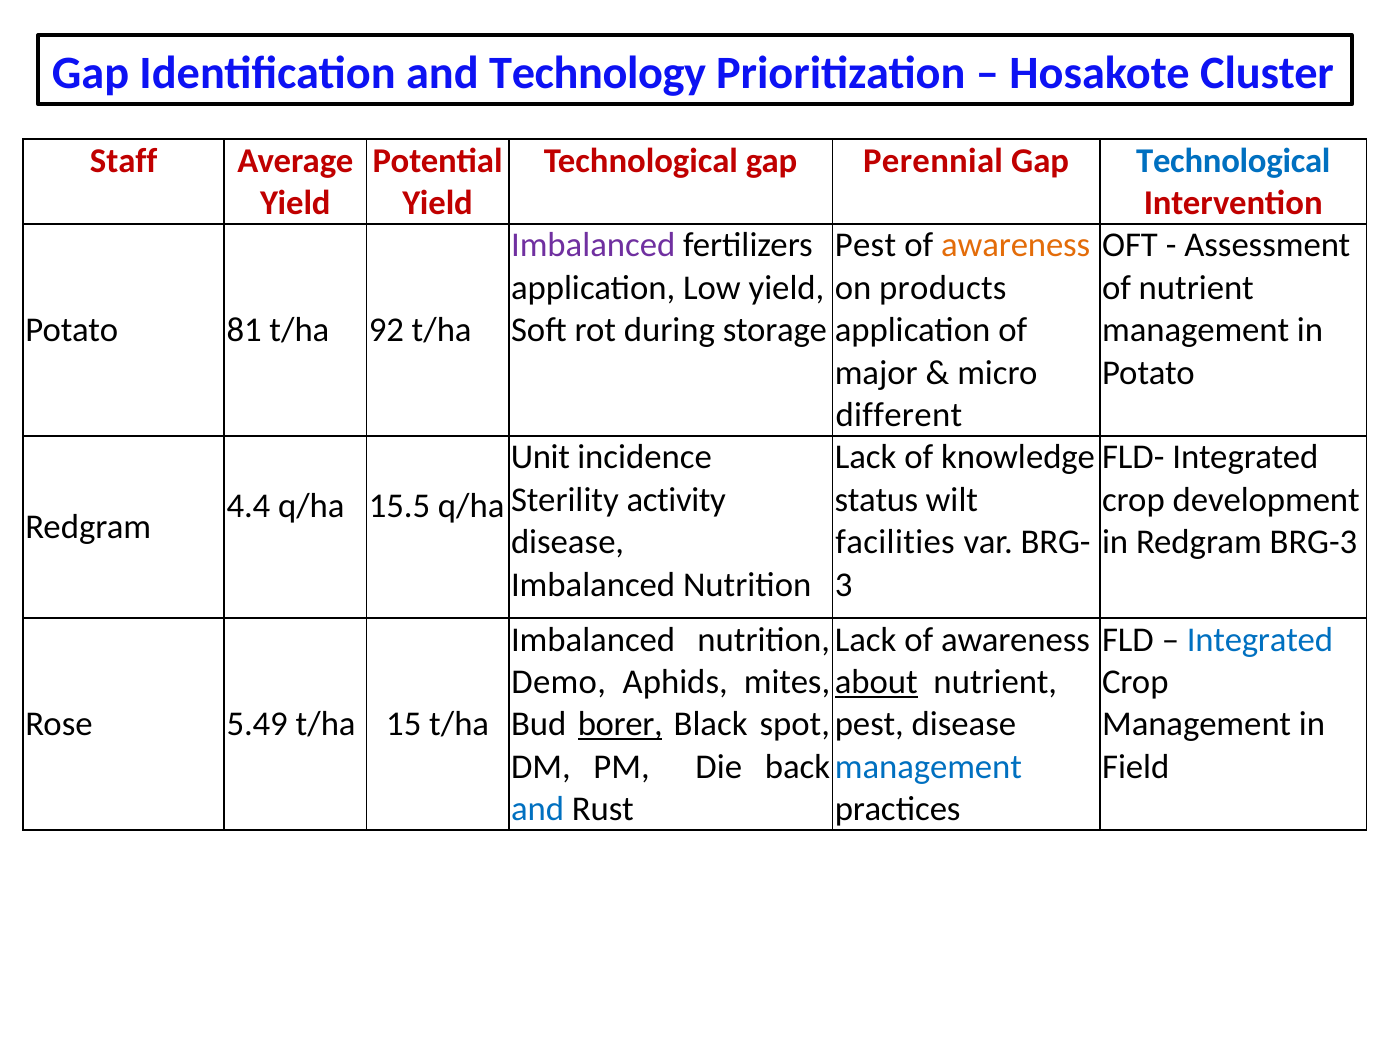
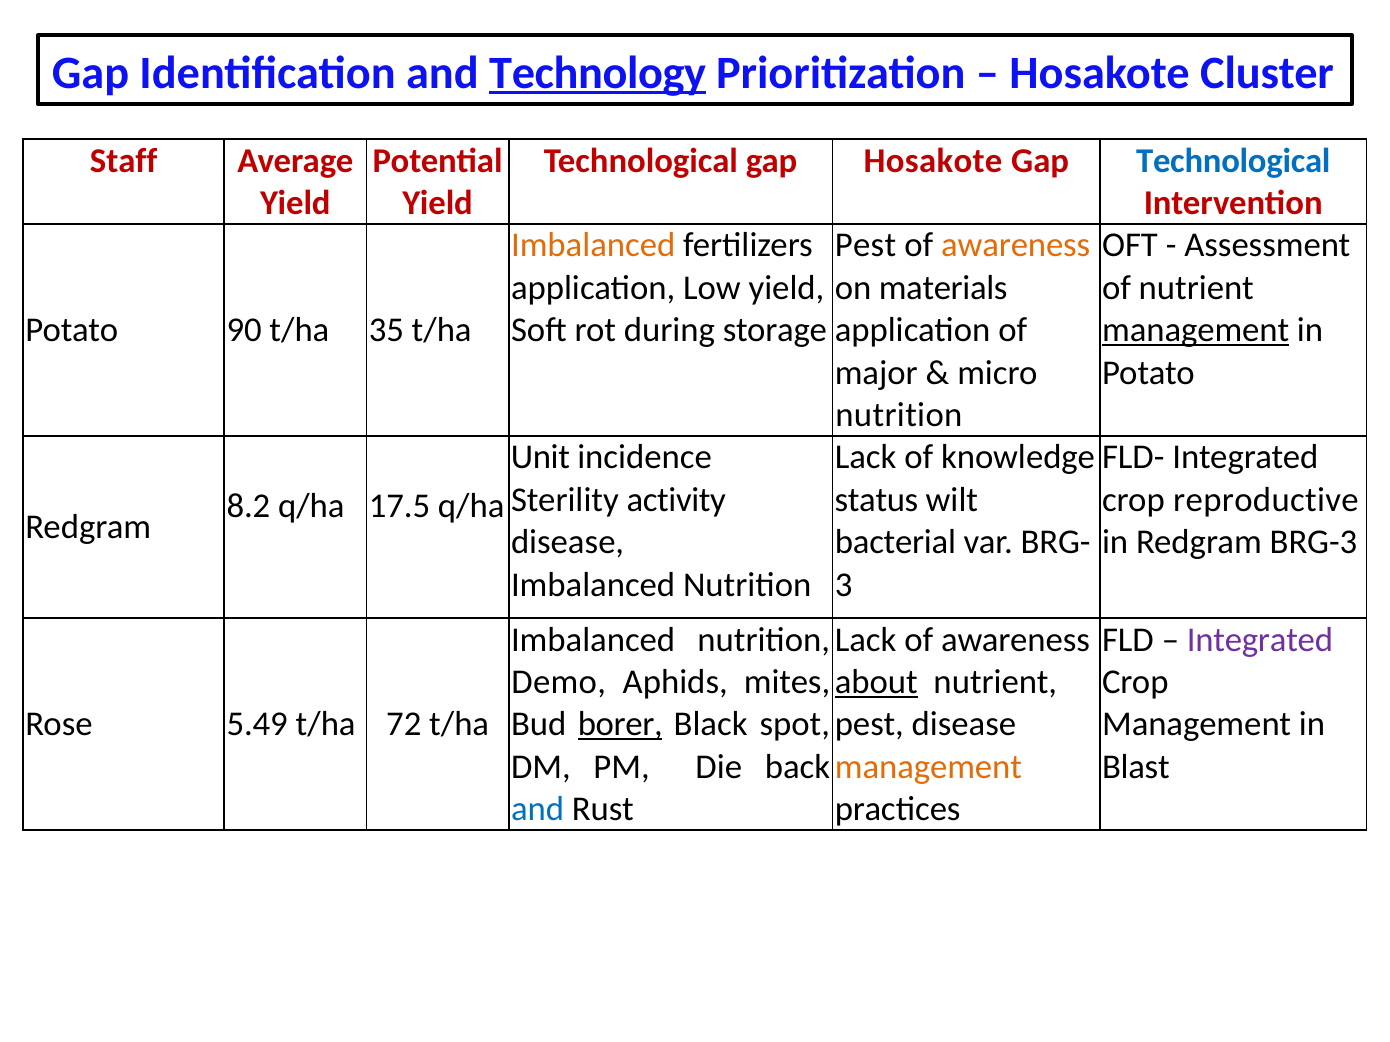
Technology underline: none -> present
gap Perennial: Perennial -> Hosakote
Imbalanced at (593, 246) colour: purple -> orange
products: products -> materials
81: 81 -> 90
92: 92 -> 35
management at (1196, 330) underline: none -> present
different at (899, 415): different -> nutrition
development: development -> reproductive
4.4: 4.4 -> 8.2
15.5: 15.5 -> 17.5
facilities: facilities -> bacterial
Integrated at (1260, 640) colour: blue -> purple
15: 15 -> 72
management at (928, 767) colour: blue -> orange
Field: Field -> Blast
